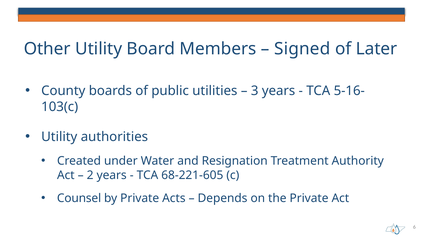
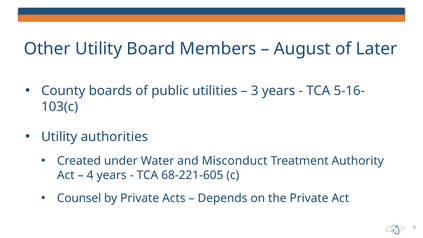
Signed: Signed -> August
Resignation: Resignation -> Misconduct
2: 2 -> 4
